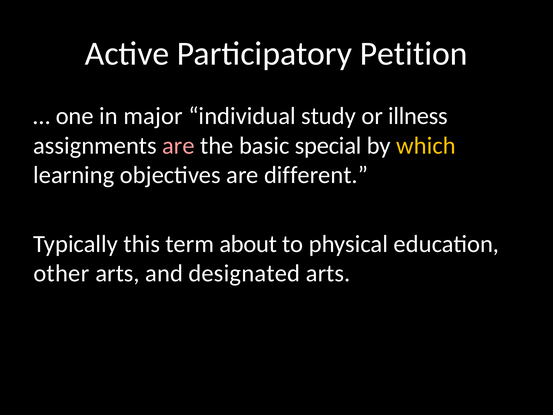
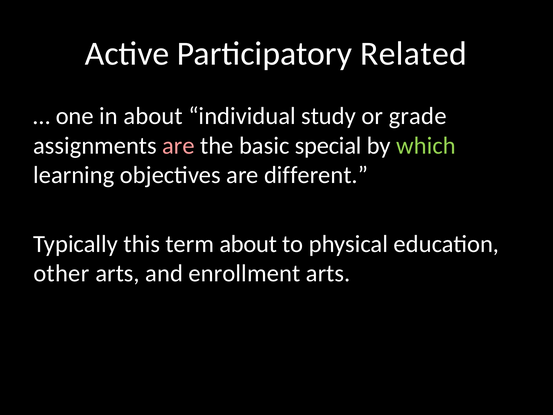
Petition: Petition -> Related
in major: major -> about
illness: illness -> grade
which colour: yellow -> light green
designated: designated -> enrollment
